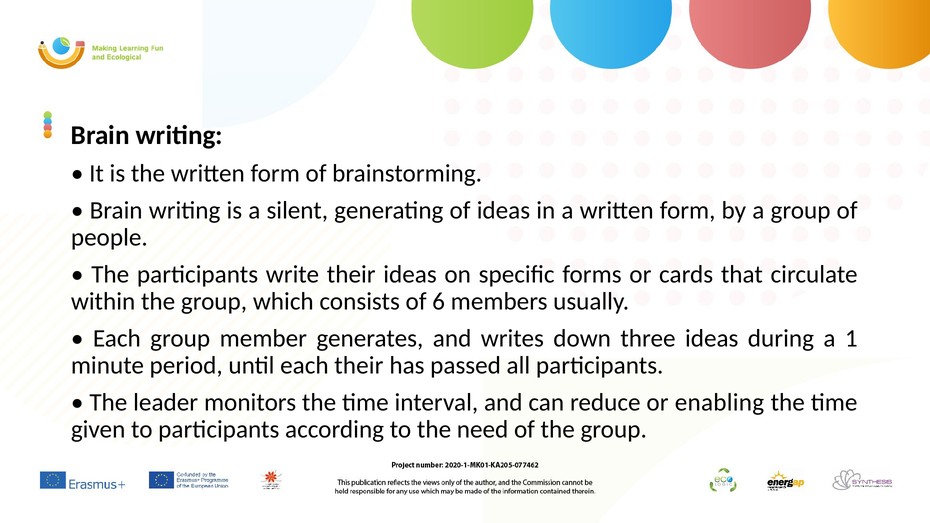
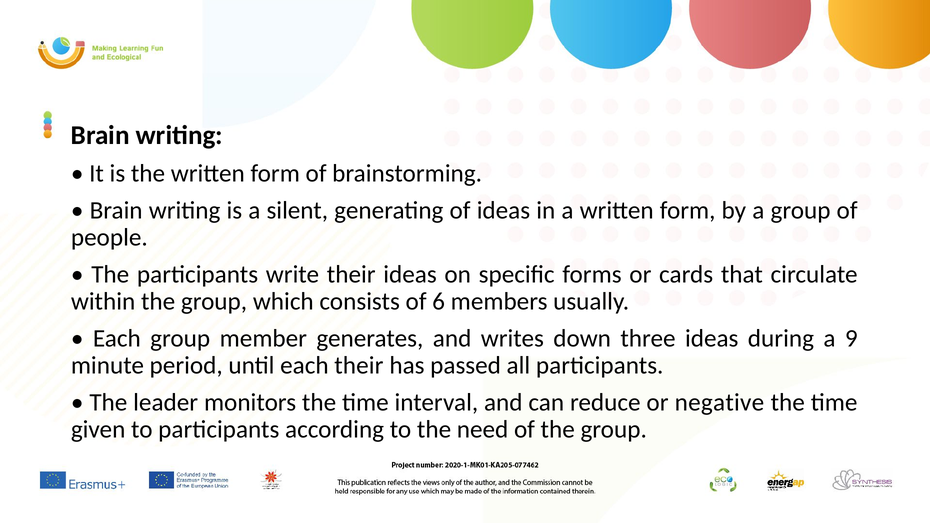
1: 1 -> 9
enabling: enabling -> negative
